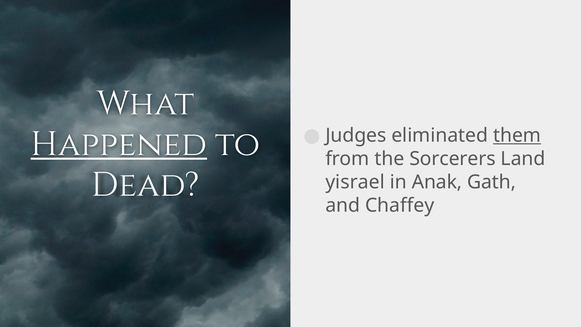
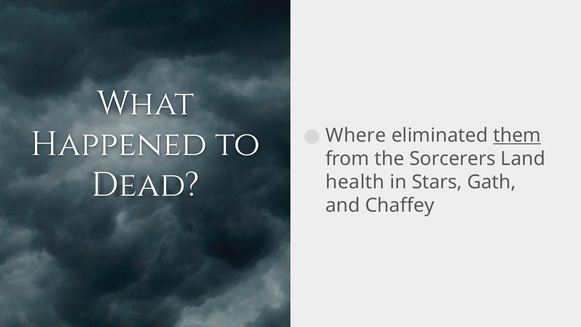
Judges: Judges -> Where
Happened underline: present -> none
yisrael: yisrael -> health
Anak: Anak -> Stars
